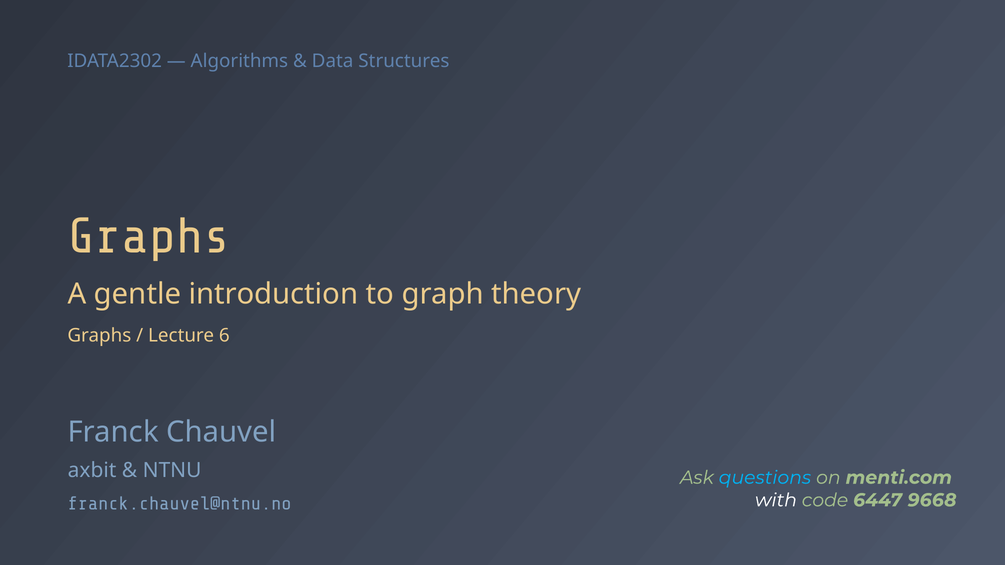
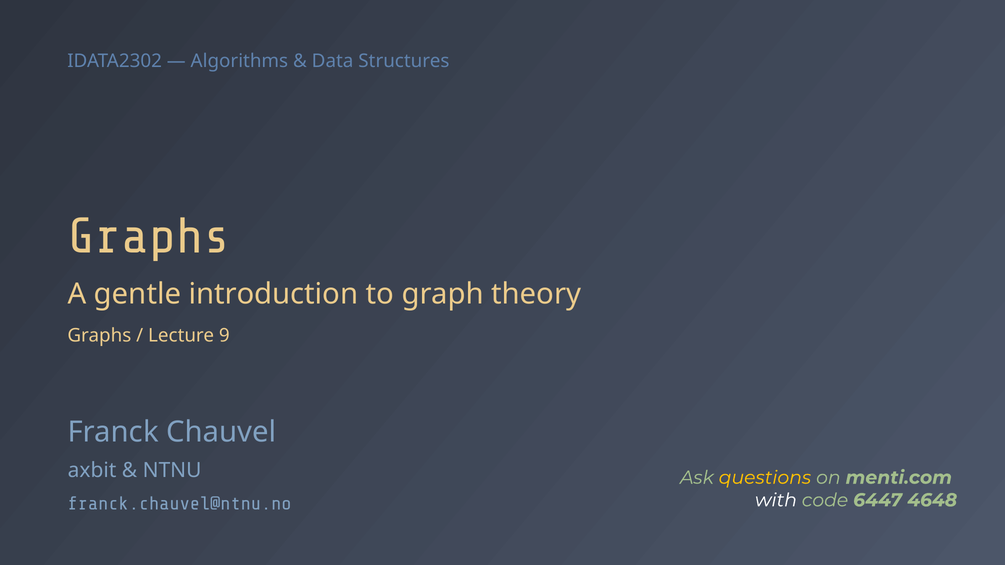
6: 6 -> 9
questions colour: light blue -> yellow
9668: 9668 -> 4648
